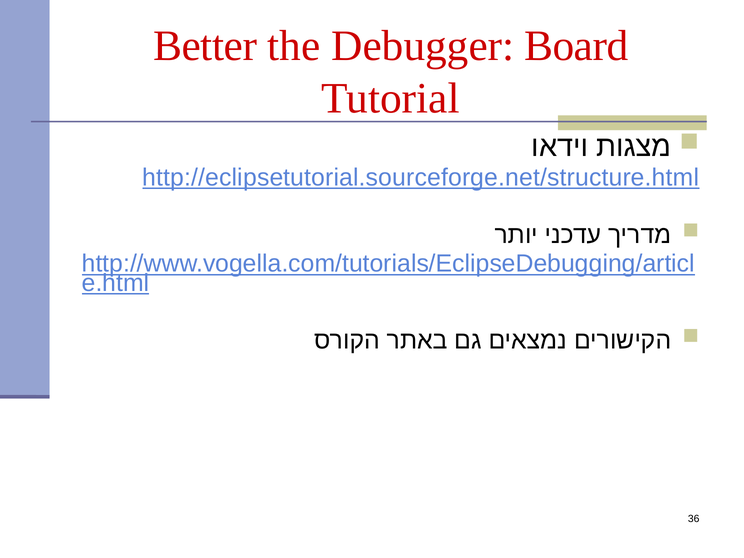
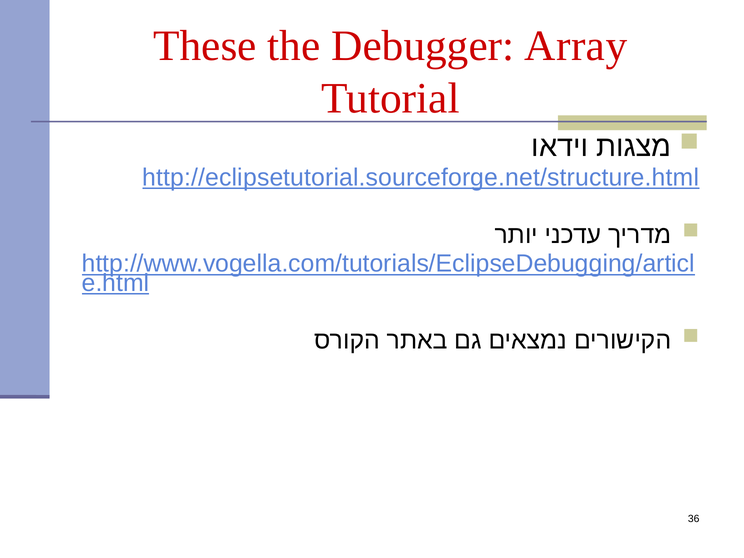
Better: Better -> These
Board: Board -> Array
